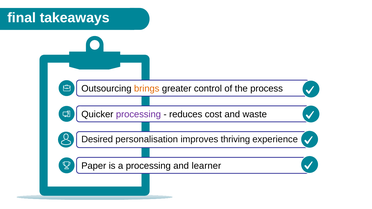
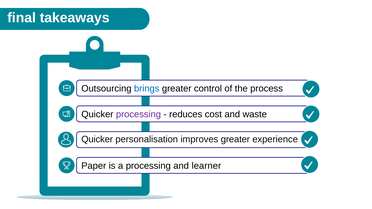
brings colour: orange -> blue
Desired at (97, 139): Desired -> Quicker
improves thriving: thriving -> greater
